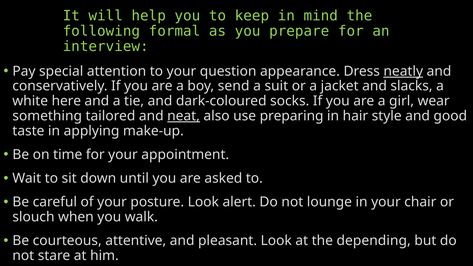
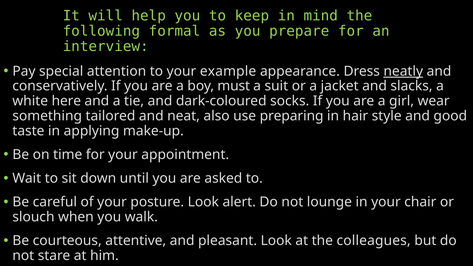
question: question -> example
send: send -> must
neat underline: present -> none
depending: depending -> colleagues
